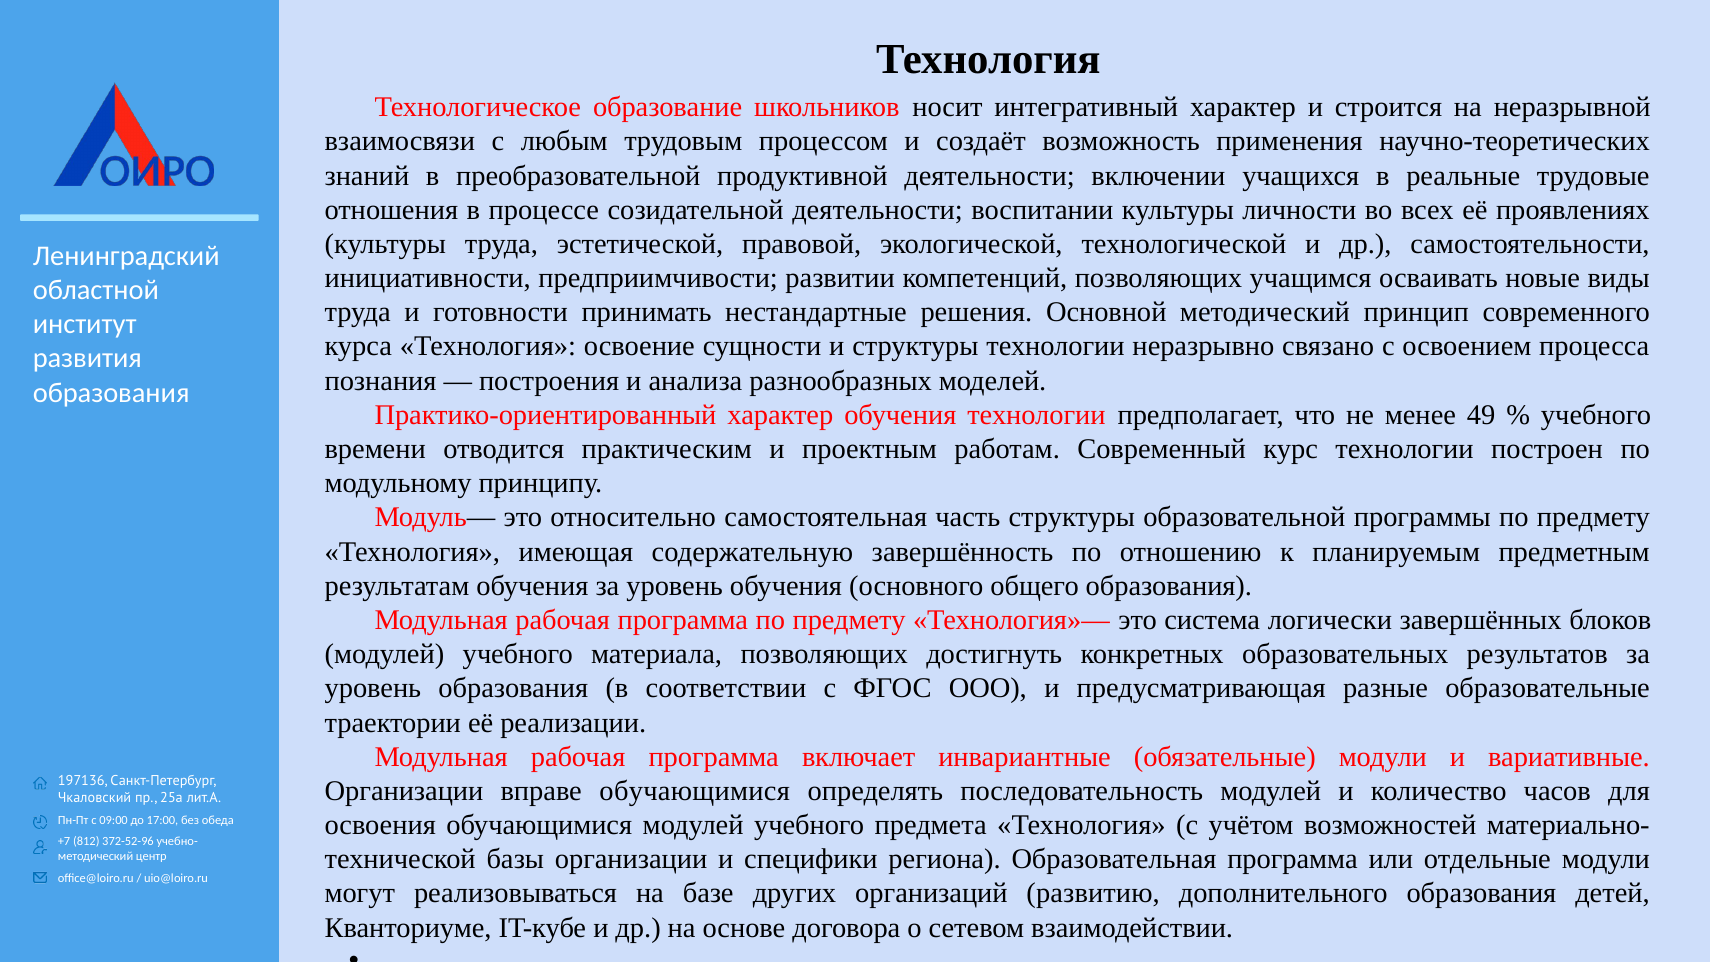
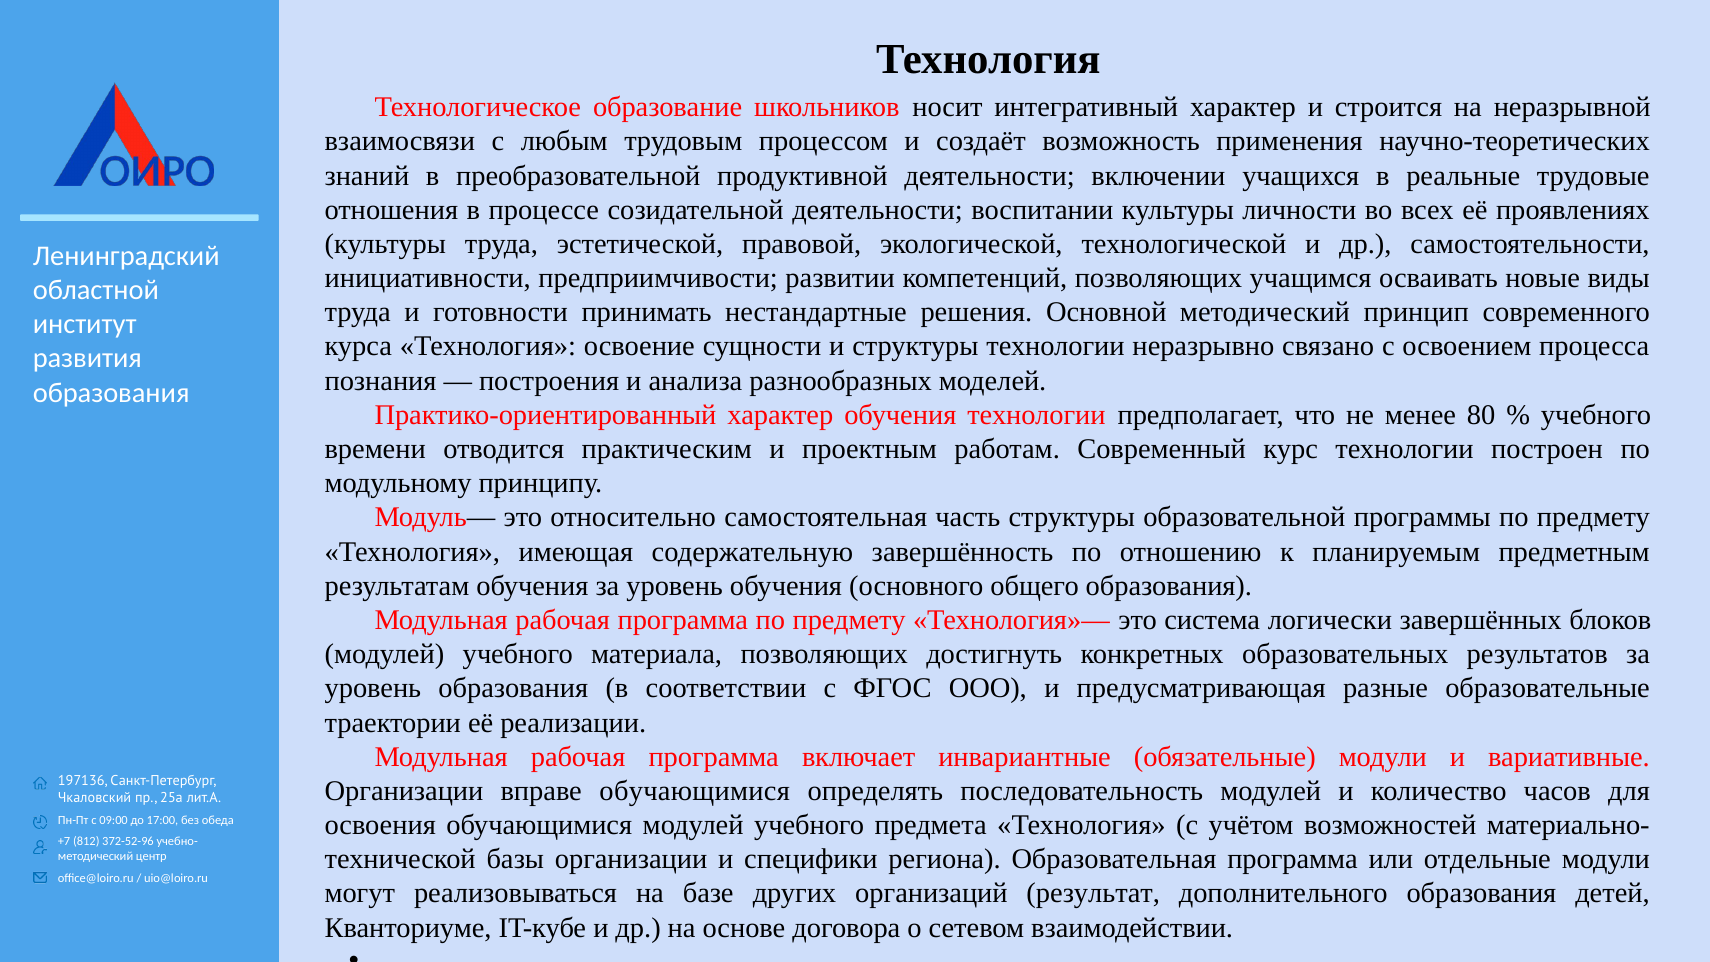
49: 49 -> 80
развитию: развитию -> результат
